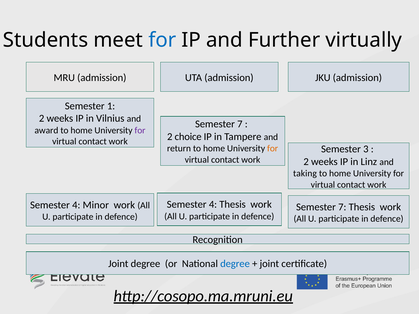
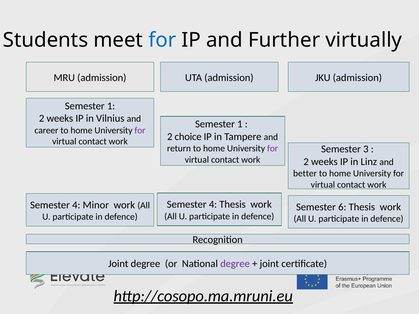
7 at (240, 124): 7 -> 1
award: award -> career
for at (273, 149) colour: orange -> purple
taking: taking -> better
7 at (342, 207): 7 -> 6
degree at (235, 264) colour: blue -> purple
